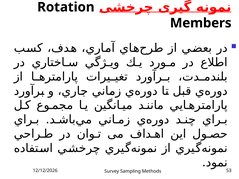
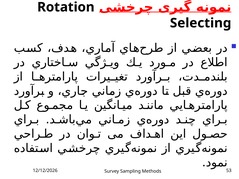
Members: Members -> Selecting
